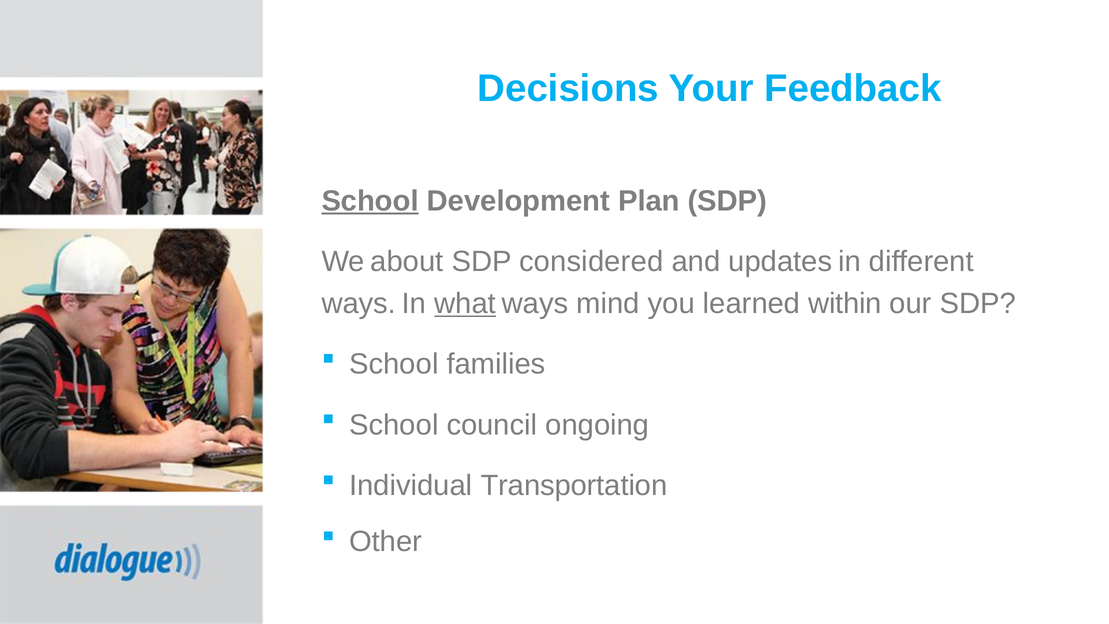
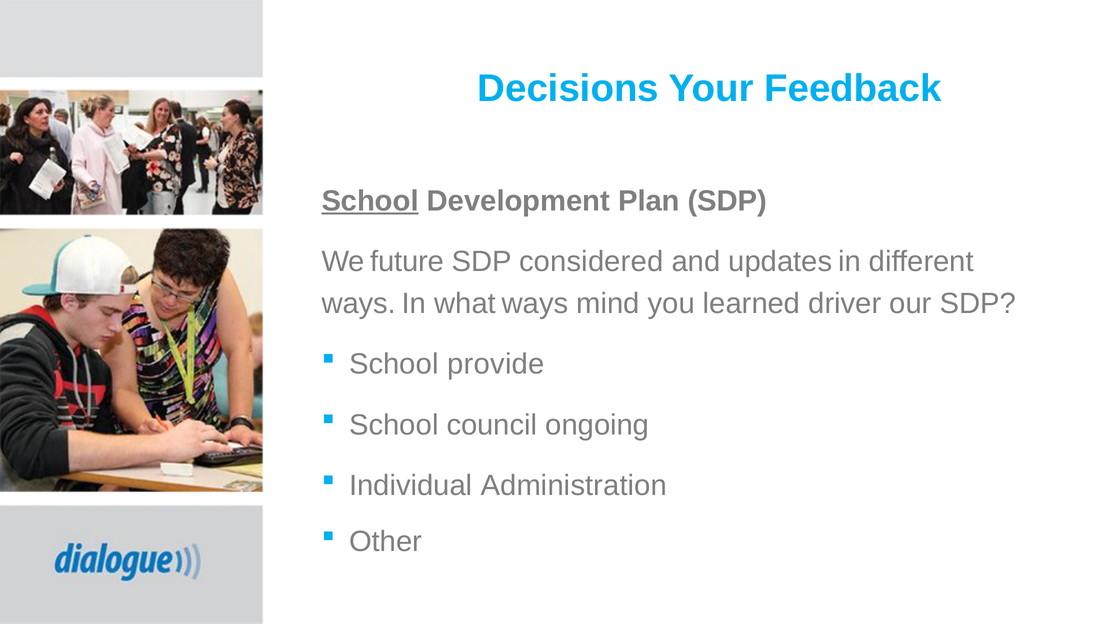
about: about -> future
what underline: present -> none
within: within -> driver
families: families -> provide
Transportation: Transportation -> Administration
